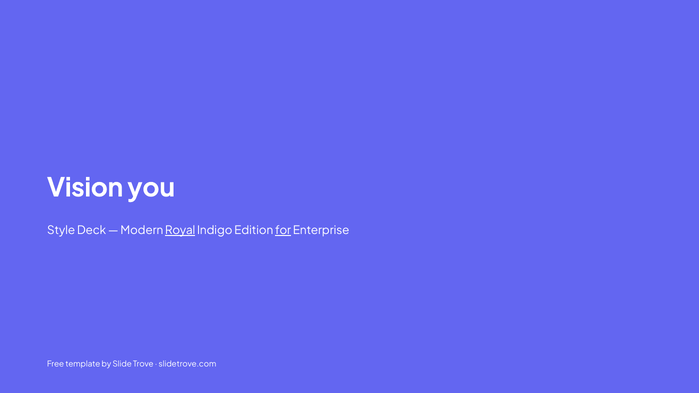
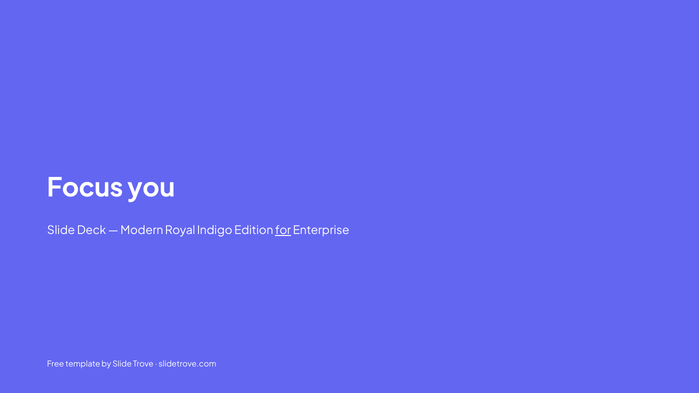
Vision: Vision -> Focus
Style at (61, 231): Style -> Slide
Royal underline: present -> none
